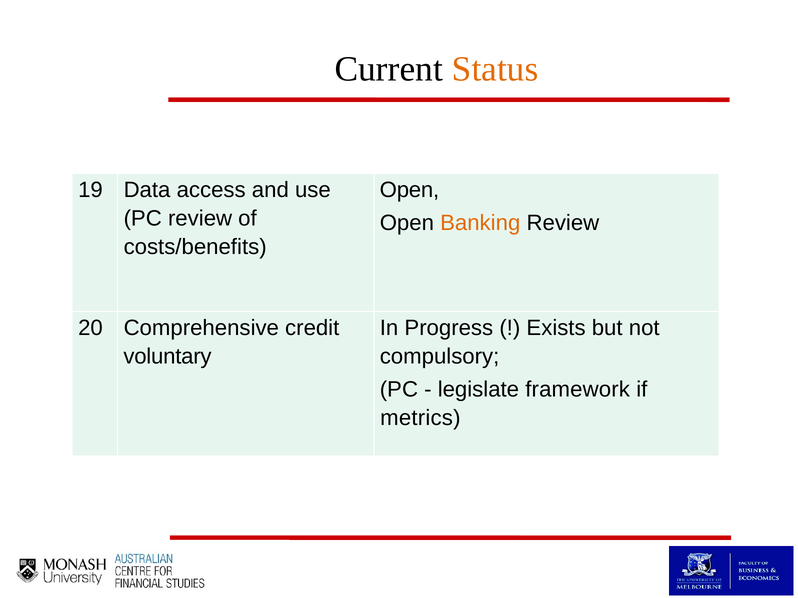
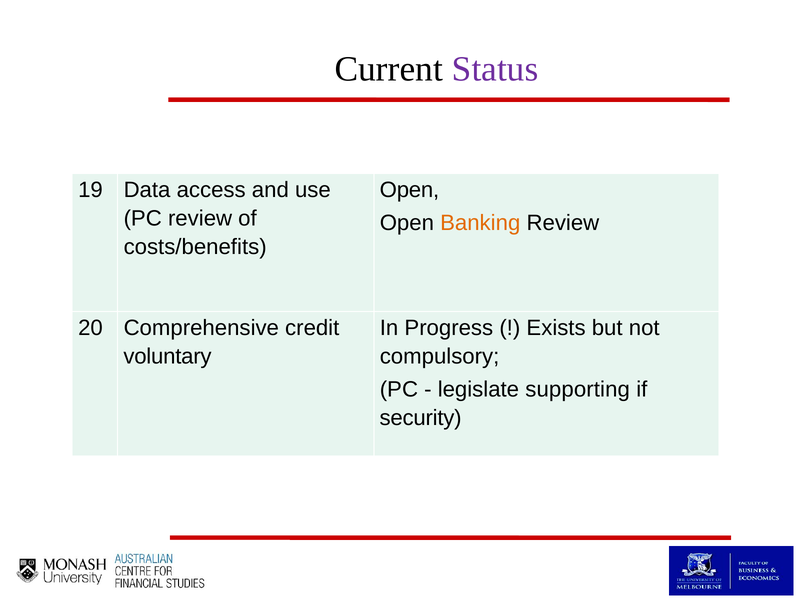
Status colour: orange -> purple
framework: framework -> supporting
metrics: metrics -> security
